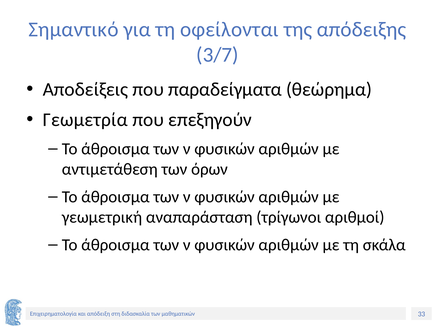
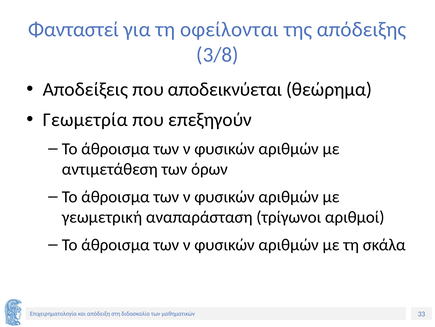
Σημαντικό: Σημαντικό -> Φανταστεί
3/7: 3/7 -> 3/8
παραδείγματα: παραδείγματα -> αποδεικνύεται
